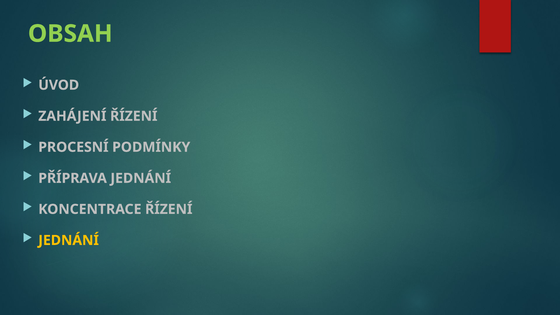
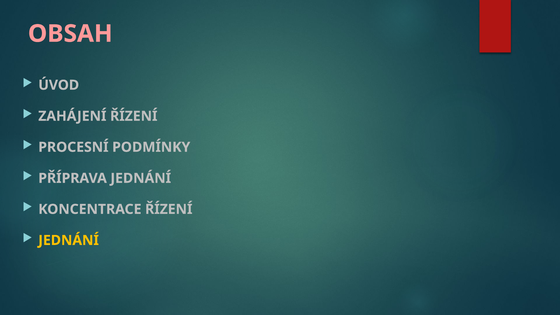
OBSAH colour: light green -> pink
